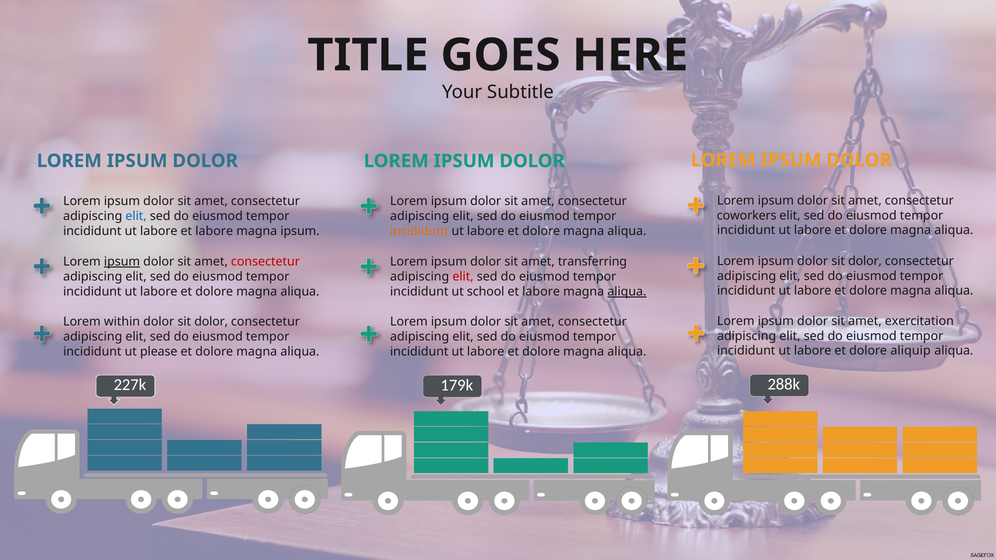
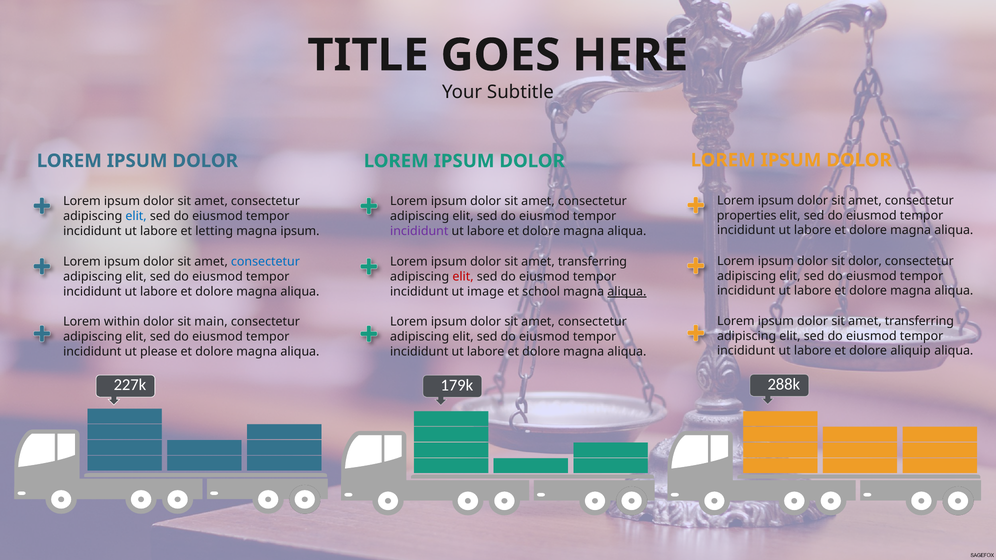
coworkers: coworkers -> properties
labore et labore: labore -> letting
incididunt at (419, 231) colour: orange -> purple
ipsum at (122, 262) underline: present -> none
consectetur at (265, 262) colour: red -> blue
school: school -> image
labore at (541, 292): labore -> school
exercitation at (919, 321): exercitation -> transferring
dolor at (211, 322): dolor -> main
